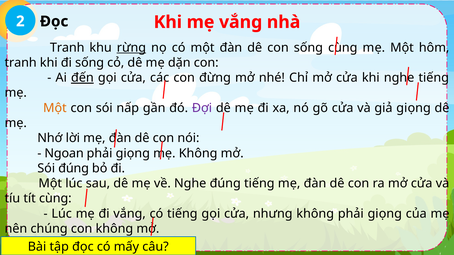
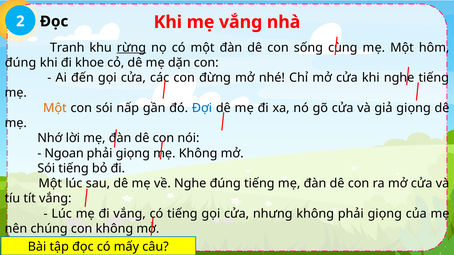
tranh at (21, 63): tranh -> đúng
đi sống: sống -> khoe
đến underline: present -> none
Đợi colour: purple -> blue
Sói đúng: đúng -> tiếng
tít cùng: cùng -> vắng
